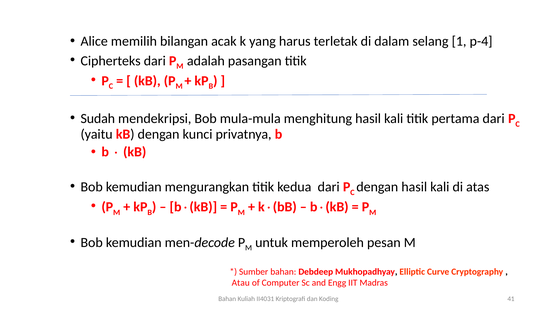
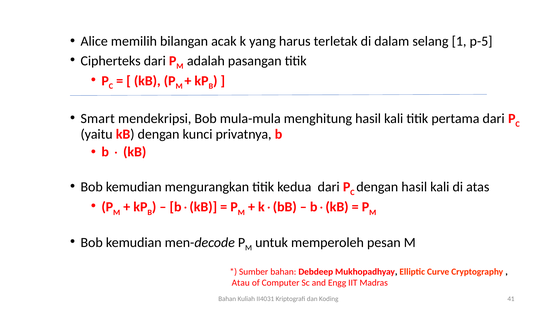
p-4: p-4 -> p-5
Sudah: Sudah -> Smart
